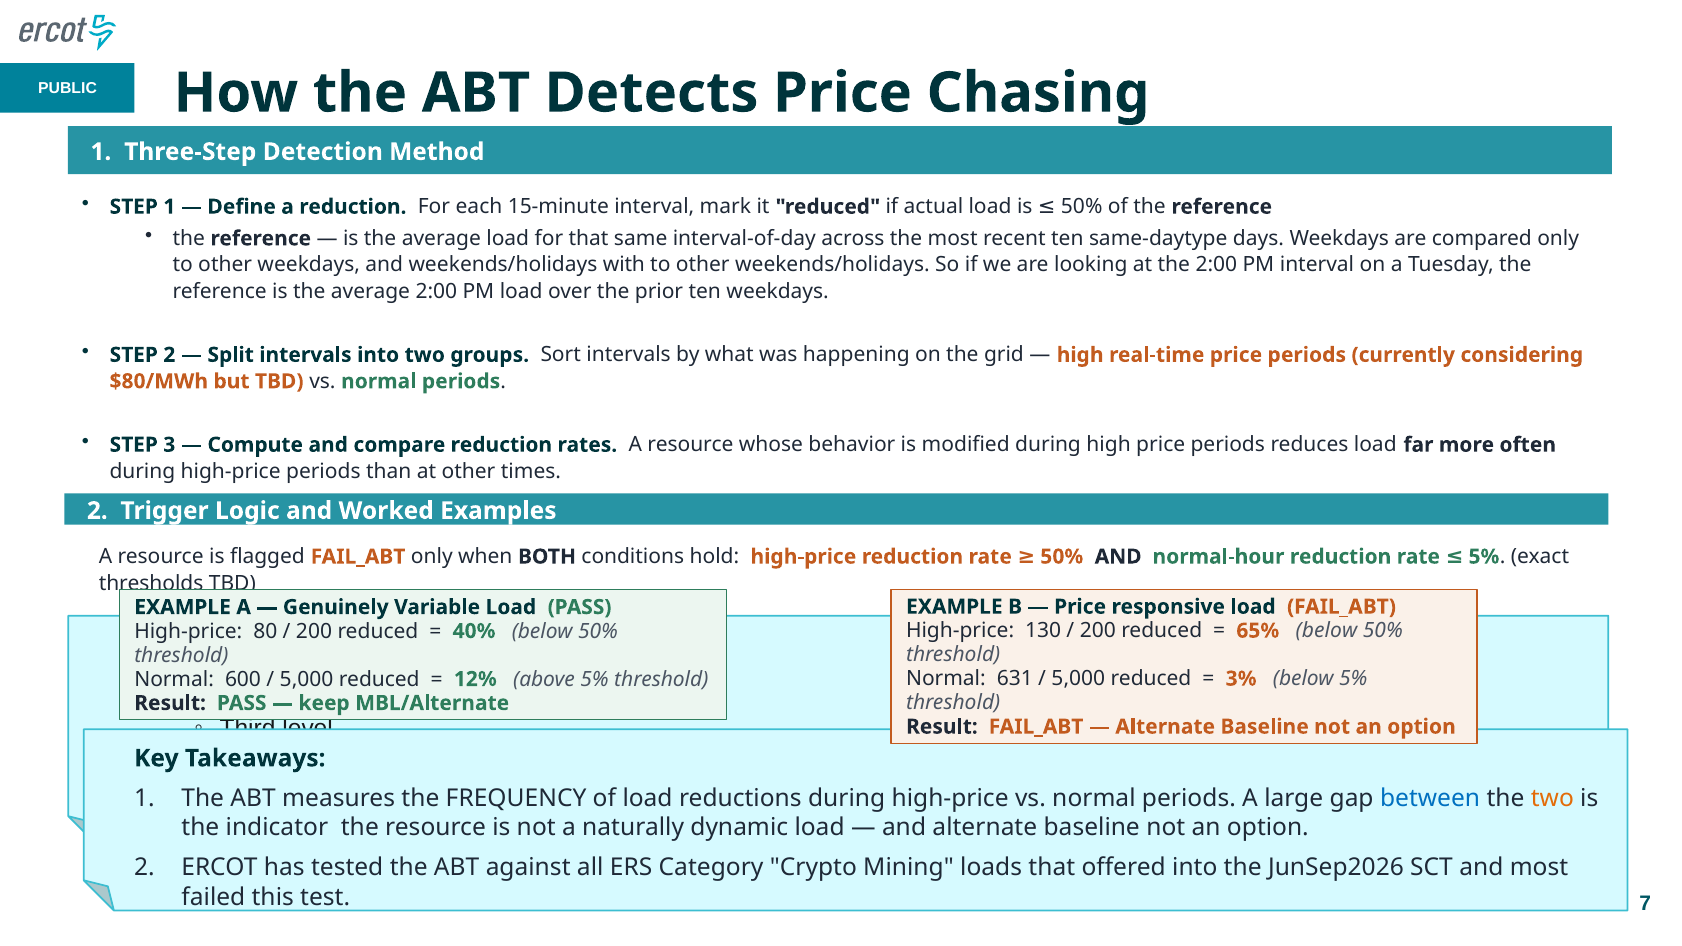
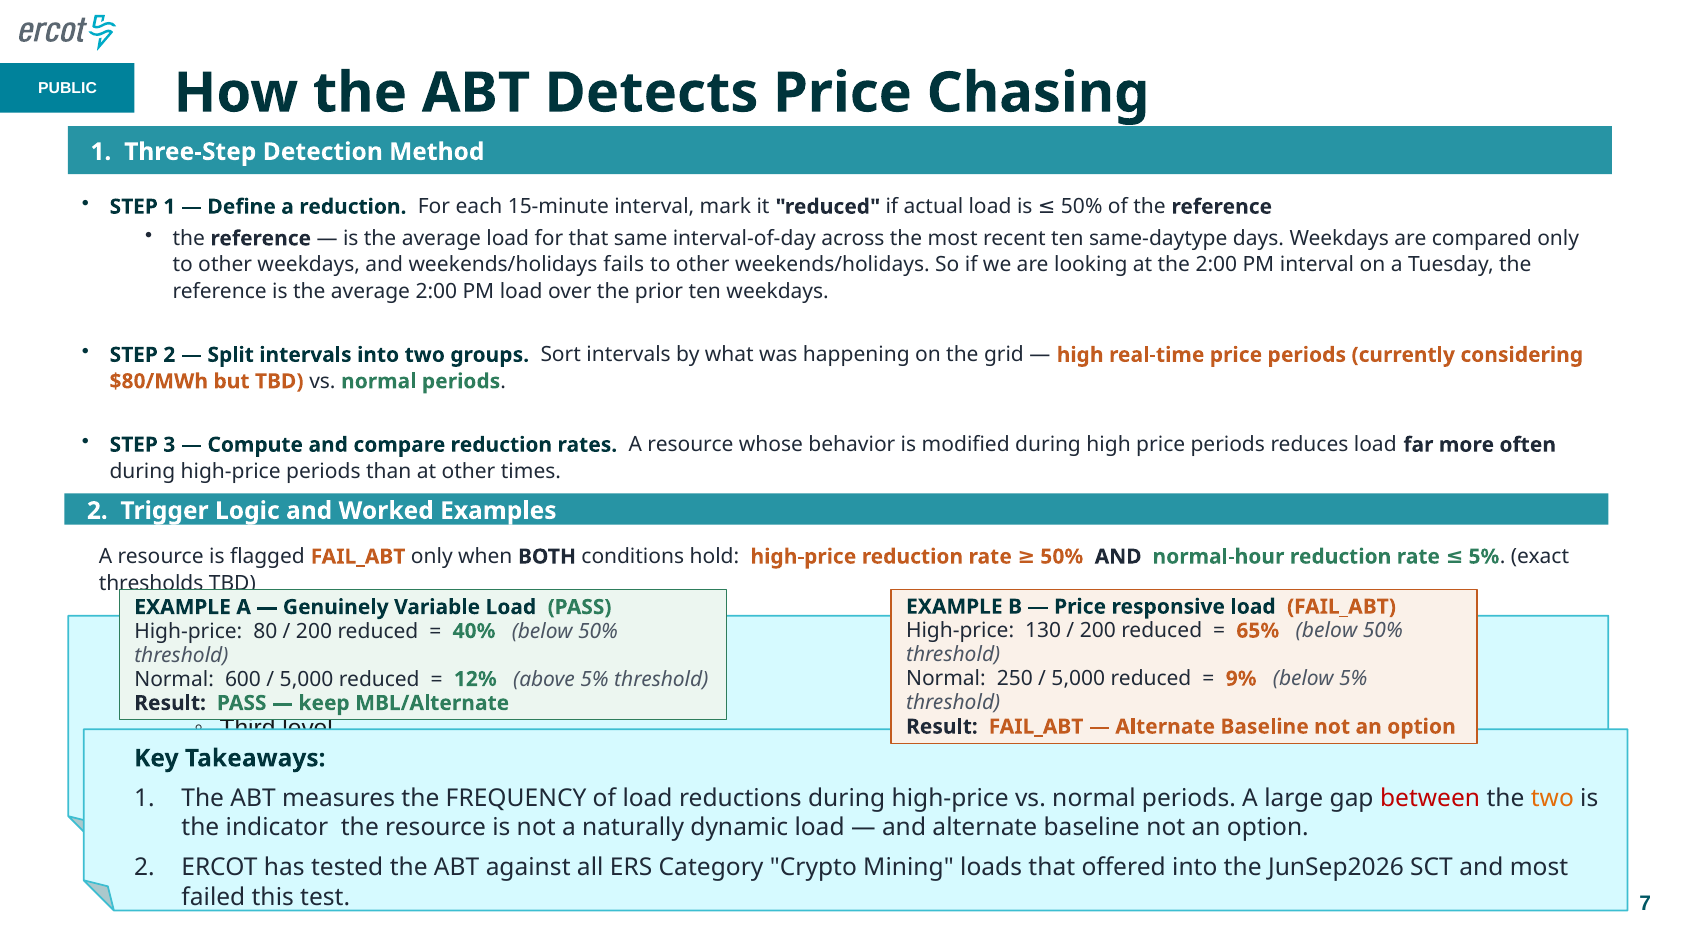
with: with -> fails
631: 631 -> 250
3%: 3% -> 9%
between colour: blue -> red
